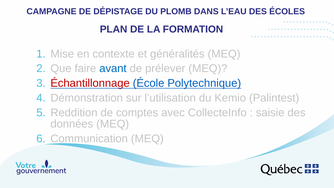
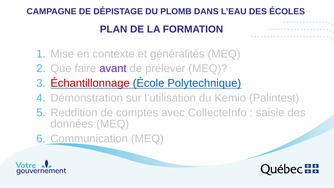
avant colour: blue -> purple
